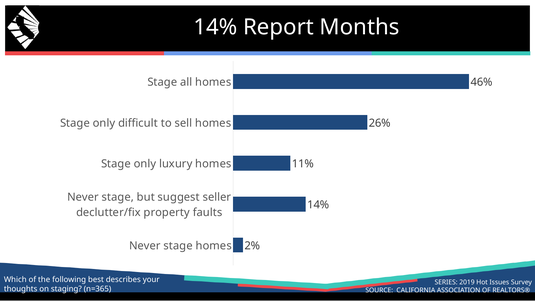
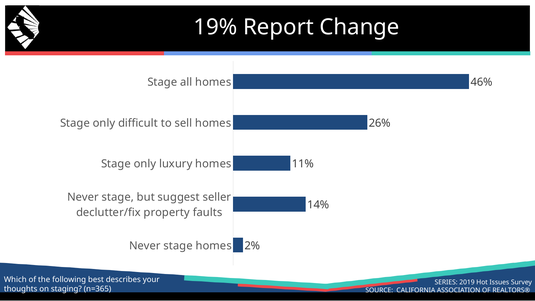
14% at (215, 27): 14% -> 19%
Months: Months -> Change
